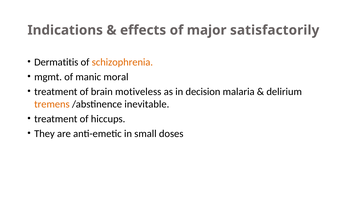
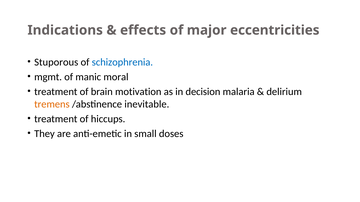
satisfactorily: satisfactorily -> eccentricities
Dermatitis: Dermatitis -> Stuporous
schizophrenia colour: orange -> blue
motiveless: motiveless -> motivation
